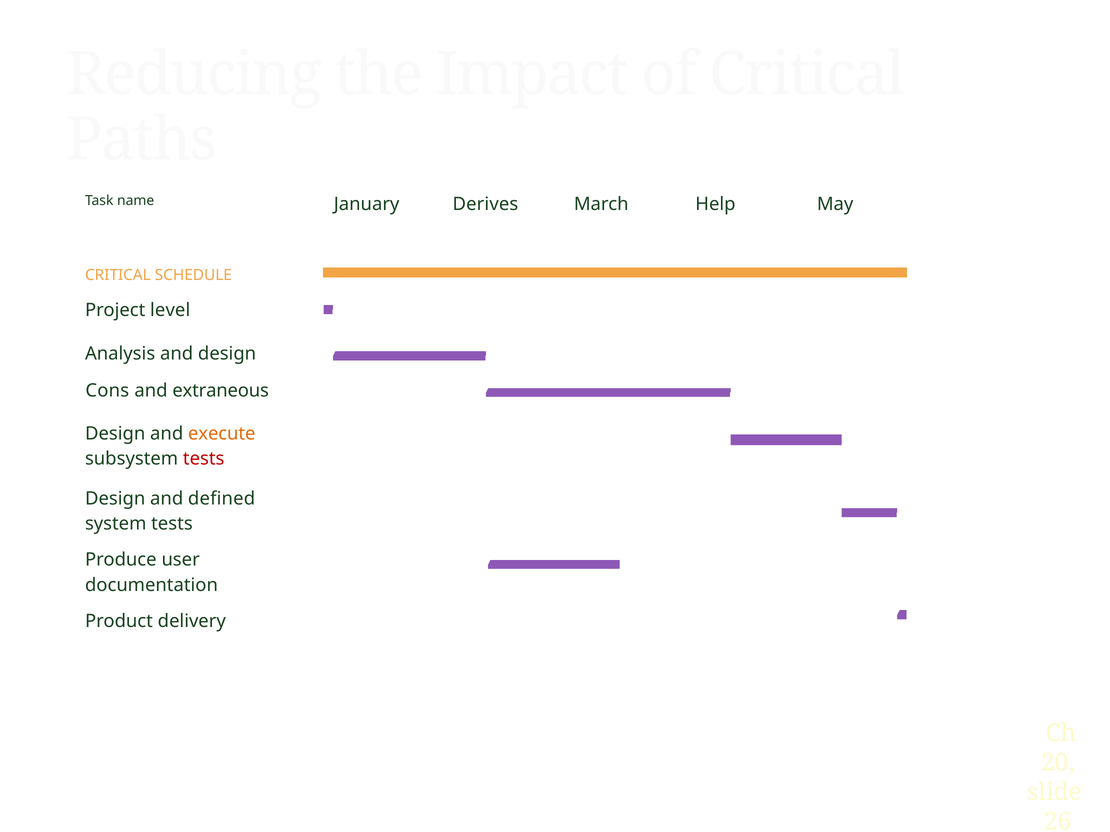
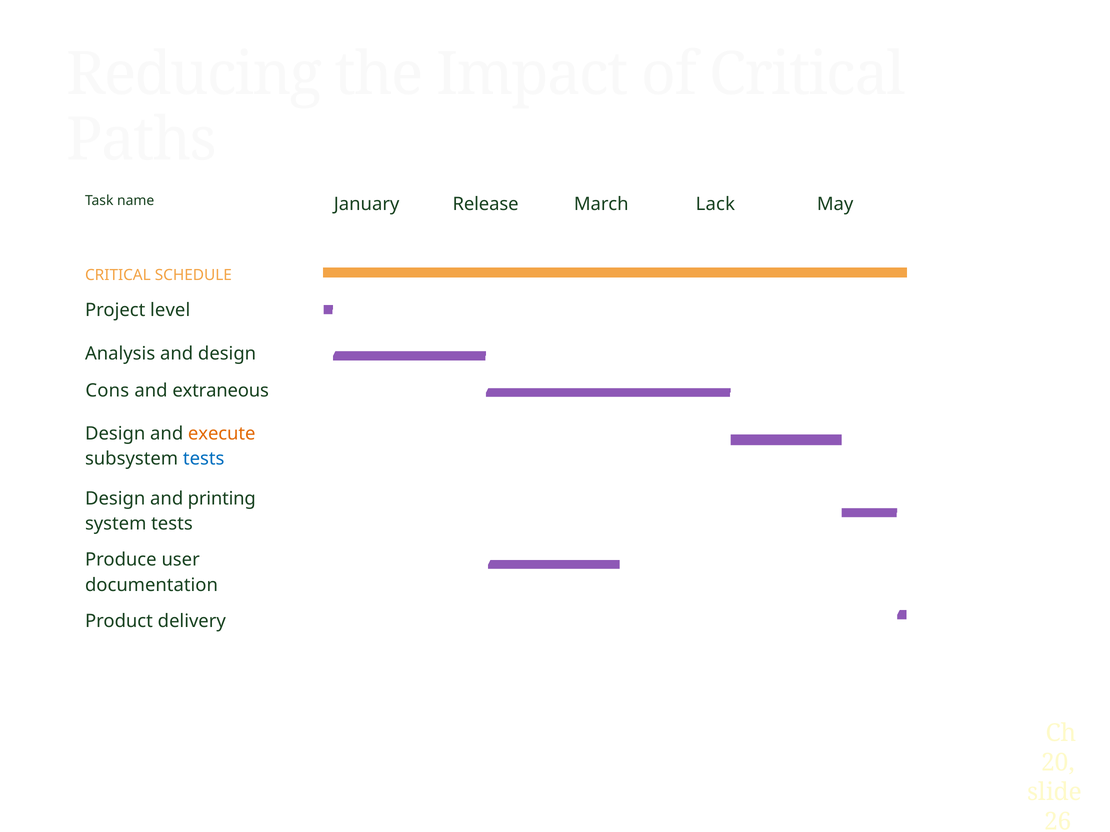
Derives: Derives -> Release
Help: Help -> Lack
tests at (204, 459) colour: red -> blue
defined: defined -> printing
